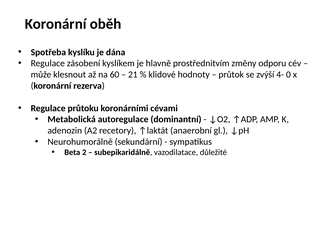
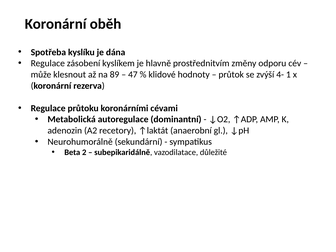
60: 60 -> 89
21: 21 -> 47
0: 0 -> 1
